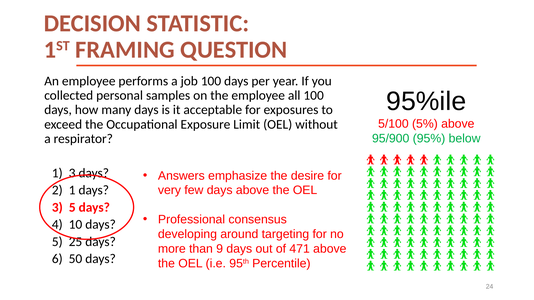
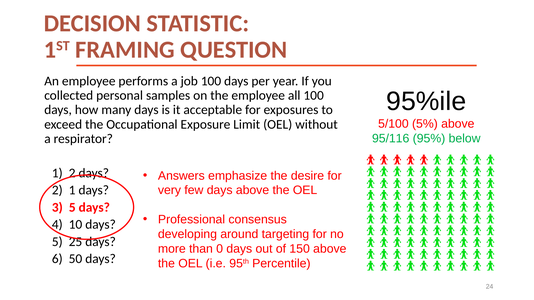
95/900: 95/900 -> 95/116
1 3: 3 -> 2
9: 9 -> 0
471: 471 -> 150
